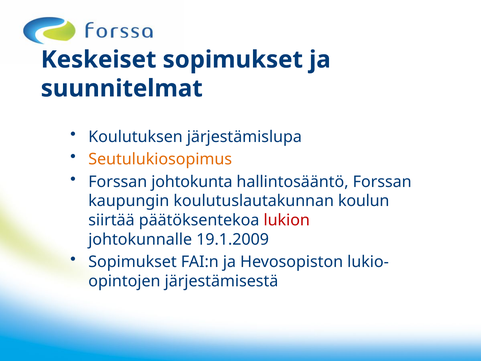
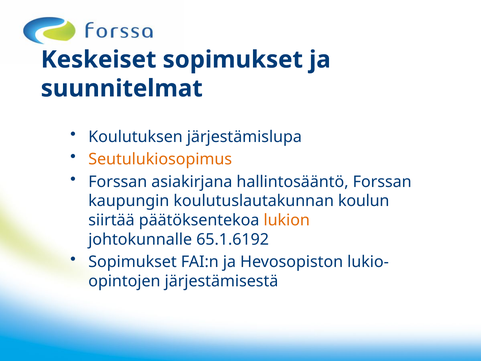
johtokunta: johtokunta -> asiakirjana
lukion colour: red -> orange
19.1.2009: 19.1.2009 -> 65.1.6192
